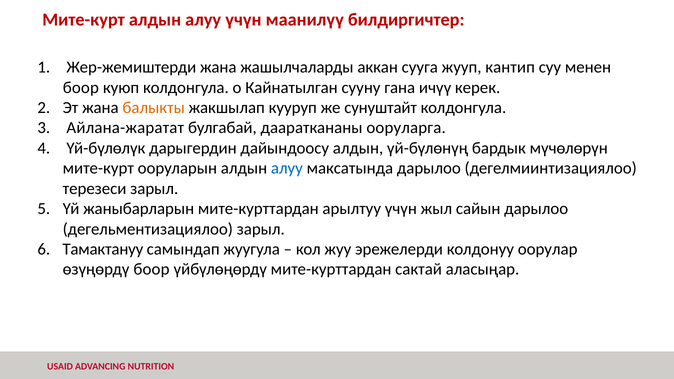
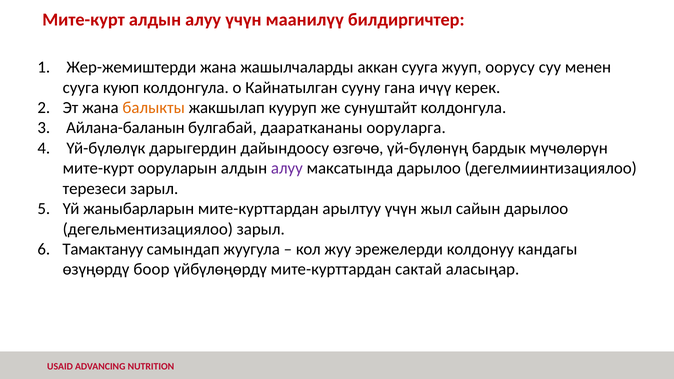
кантип: кантип -> оорусу
боор at (81, 88): боор -> сууга
Айлана-жаратат: Айлана-жаратат -> Айлана-баланын
дайындоосу алдын: алдын -> өзгөчө
алуу at (287, 168) colour: blue -> purple
оорулар: оорулар -> кандагы
